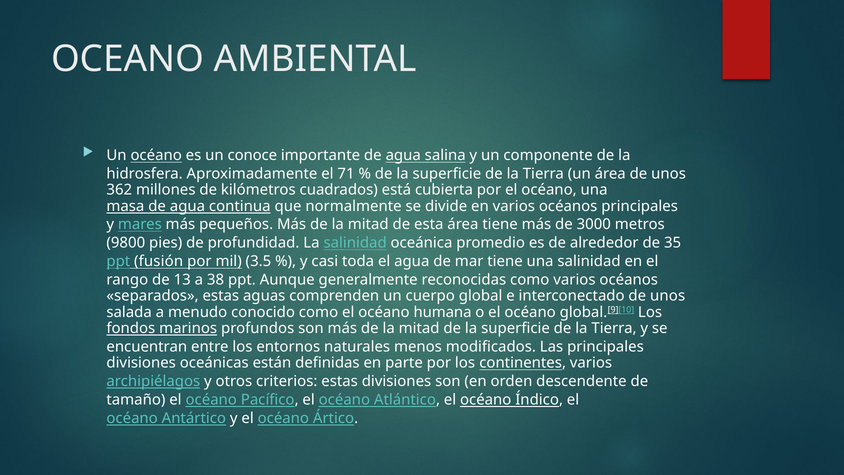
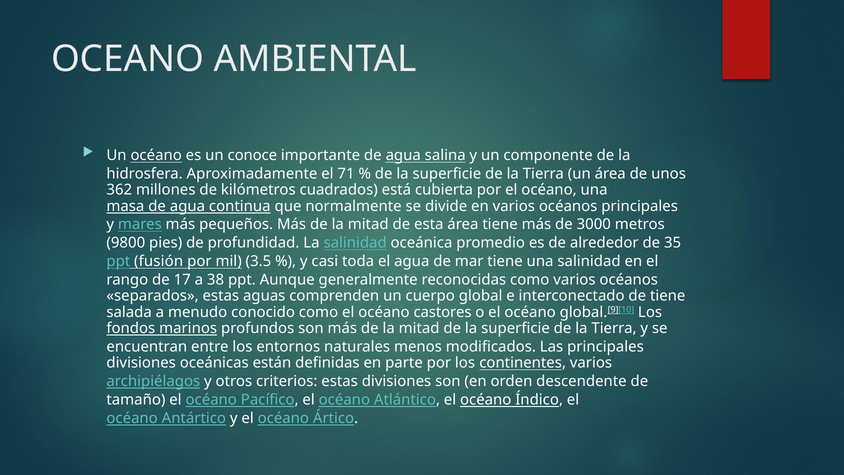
13: 13 -> 17
interconectado de unos: unos -> tiene
humana: humana -> castores
